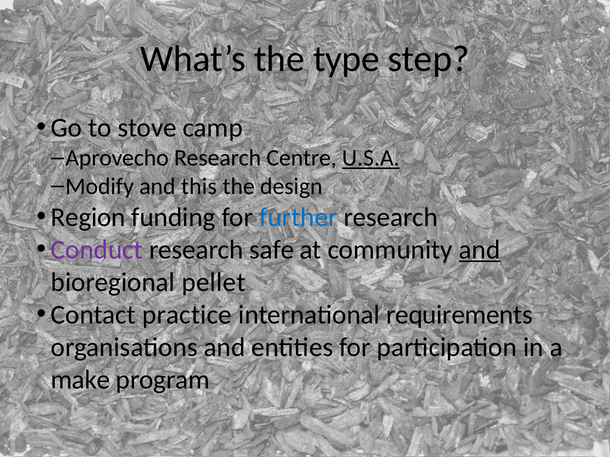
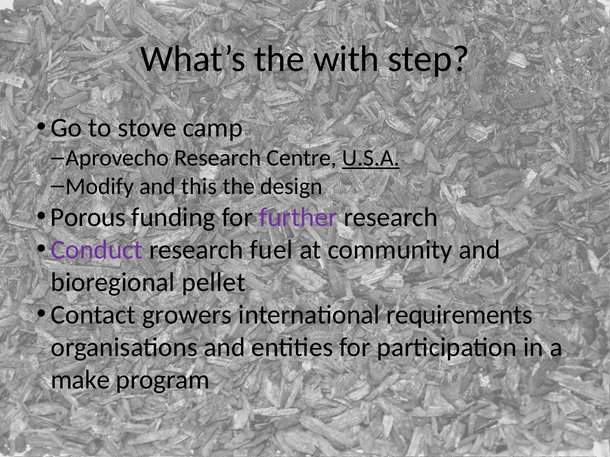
type: type -> with
Region: Region -> Porous
further colour: blue -> purple
safe: safe -> fuel
and at (480, 250) underline: present -> none
practice: practice -> growers
